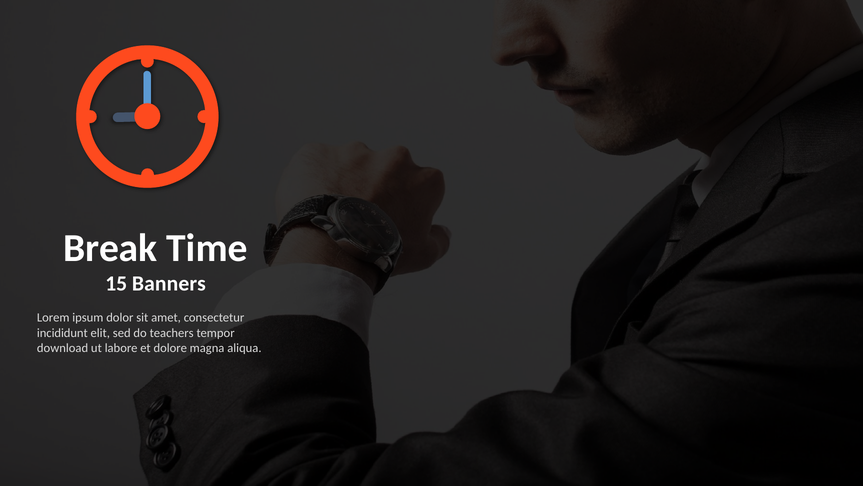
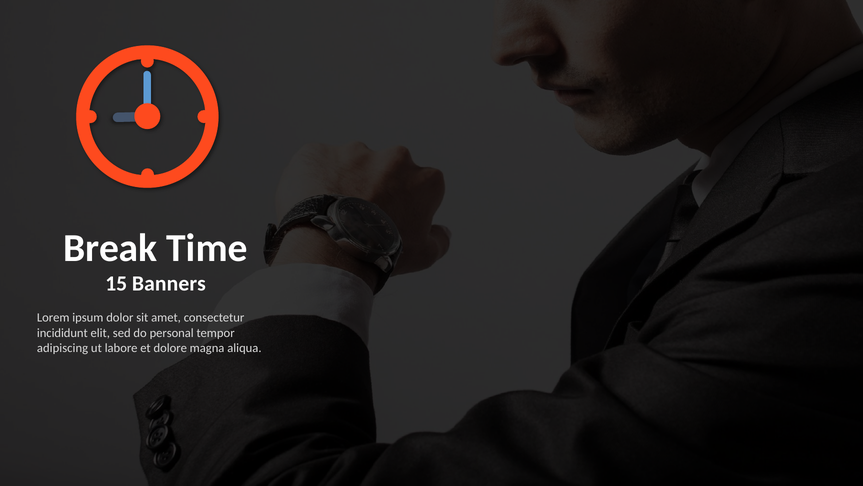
teachers: teachers -> personal
download: download -> adipiscing
